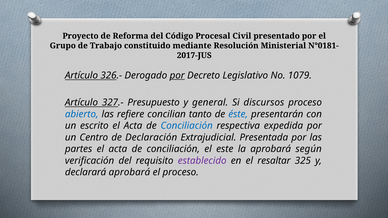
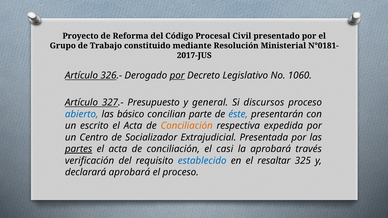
1079: 1079 -> 1060
refiere: refiere -> básico
tanto: tanto -> parte
Conciliación at (187, 126) colour: blue -> orange
Declaración: Declaración -> Socializador
partes underline: none -> present
este: este -> casi
según: según -> través
establecido colour: purple -> blue
